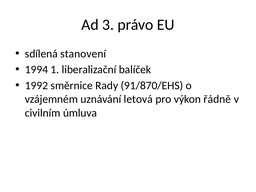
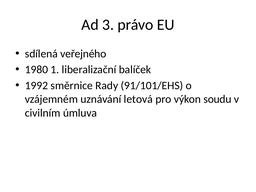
stanovení: stanovení -> veřejného
1994: 1994 -> 1980
91/870/EHS: 91/870/EHS -> 91/101/EHS
řádně: řádně -> soudu
